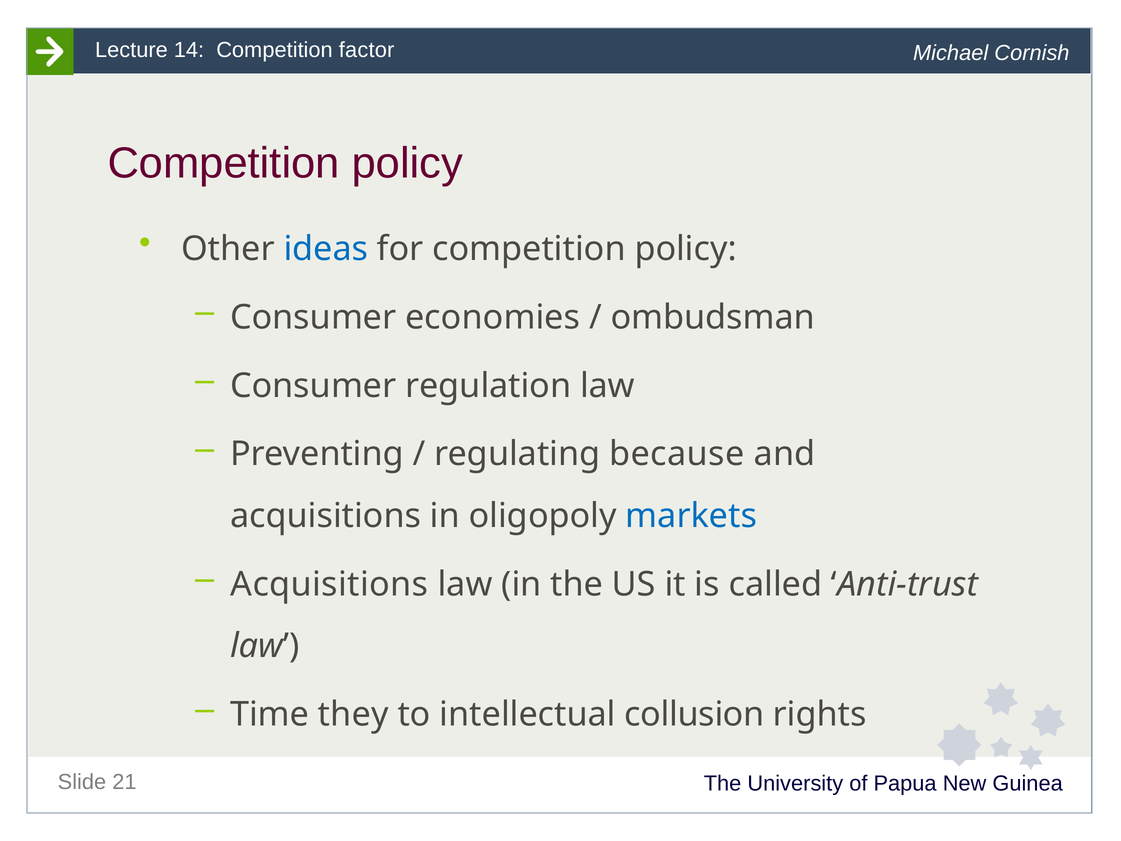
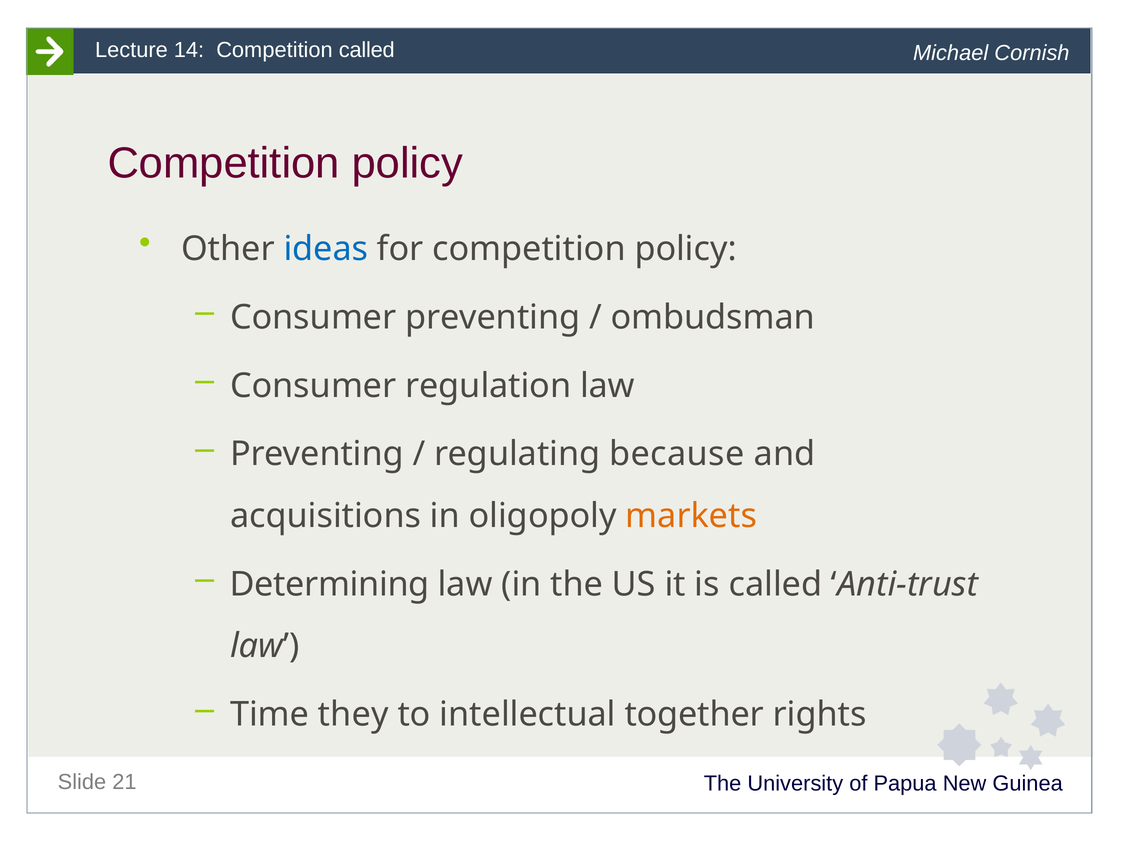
Competition factor: factor -> called
Consumer economies: economies -> preventing
markets colour: blue -> orange
Acquisitions at (329, 584): Acquisitions -> Determining
collusion: collusion -> together
